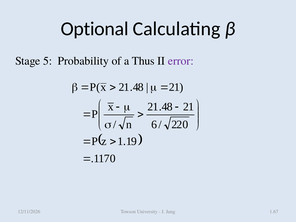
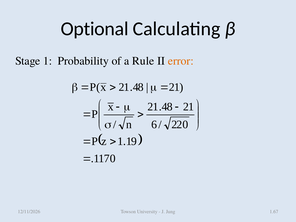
Stage 5: 5 -> 1
Thus: Thus -> Rule
error colour: purple -> orange
